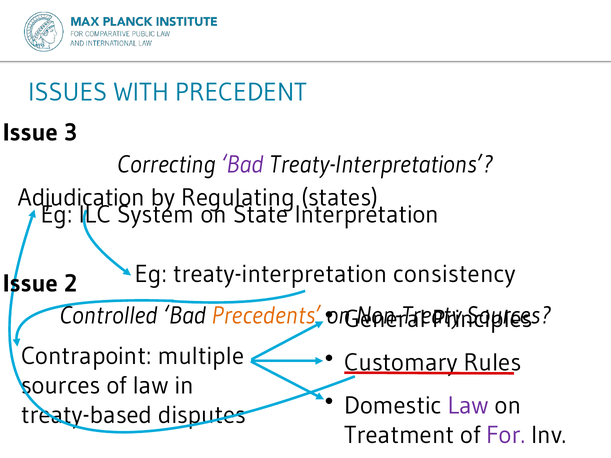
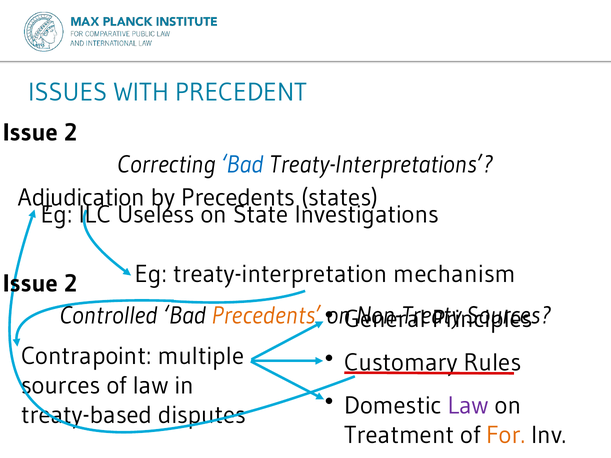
3 at (71, 133): 3 -> 2
Bad at (242, 165) colour: purple -> blue
by Regulating: Regulating -> Precedents
System: System -> Useless
Interpretation: Interpretation -> Investigations
consistency: consistency -> mechanism
For colour: purple -> orange
